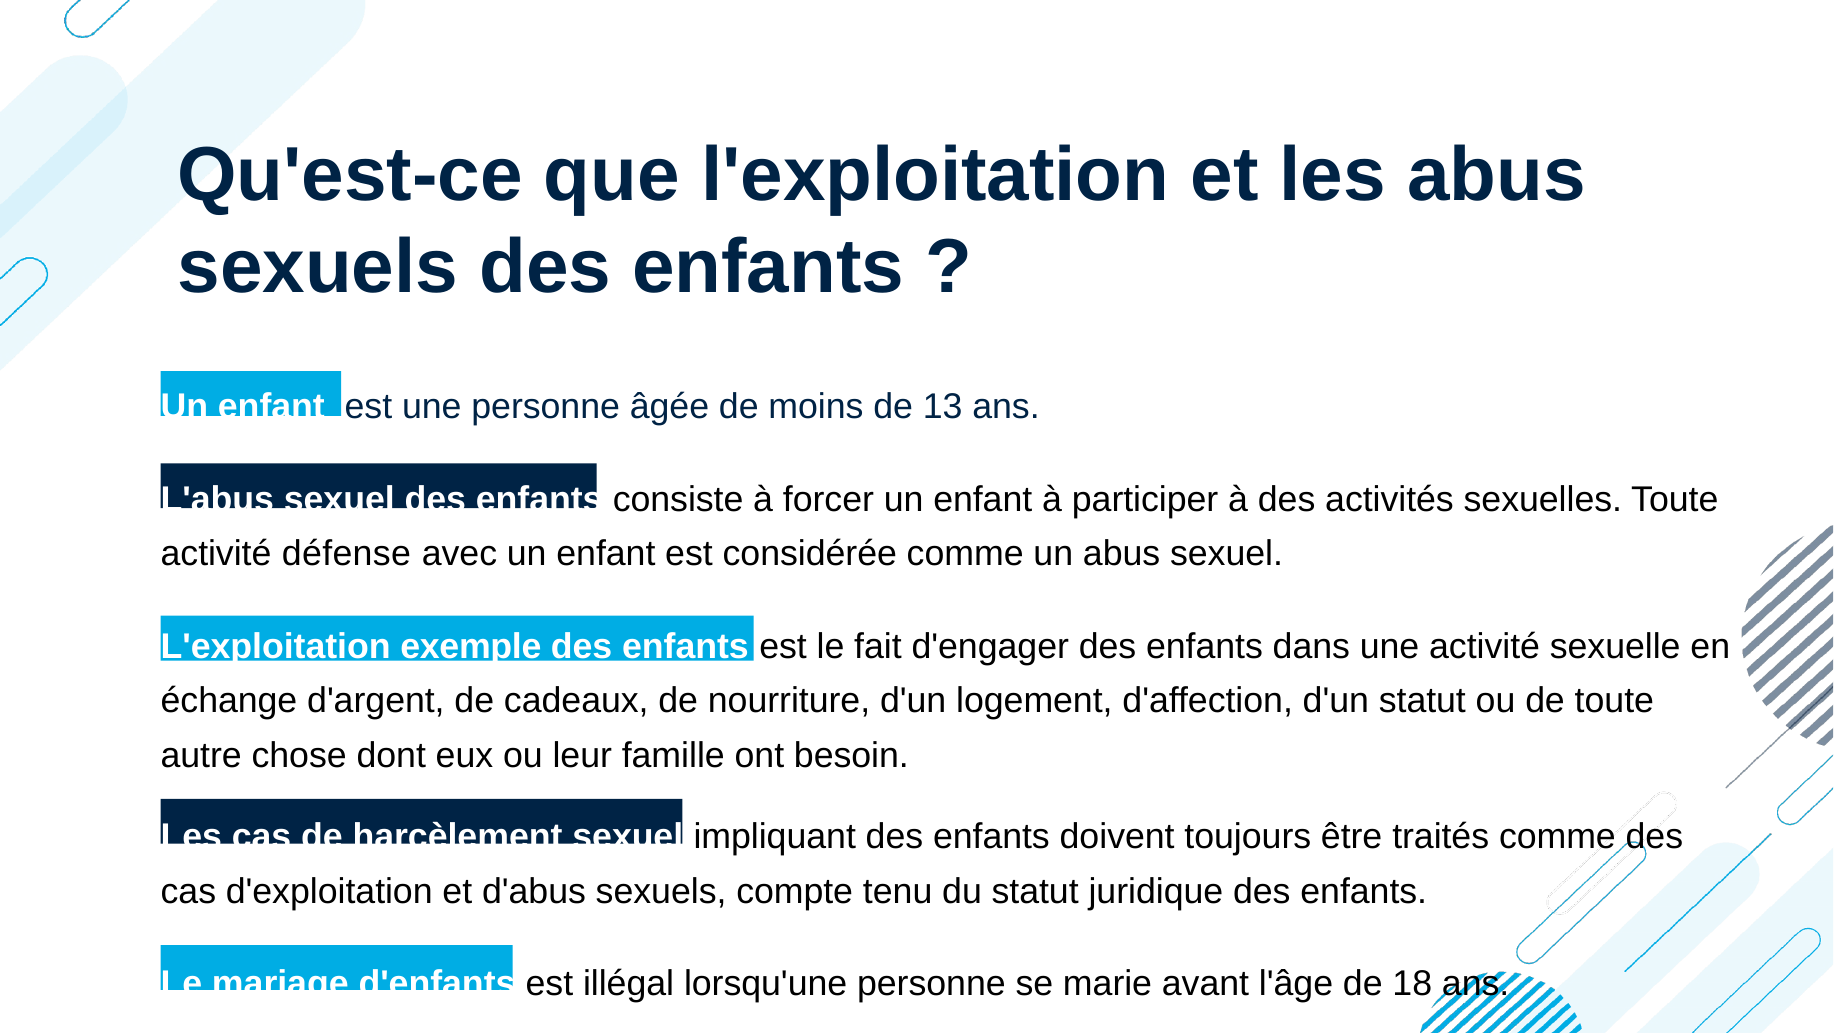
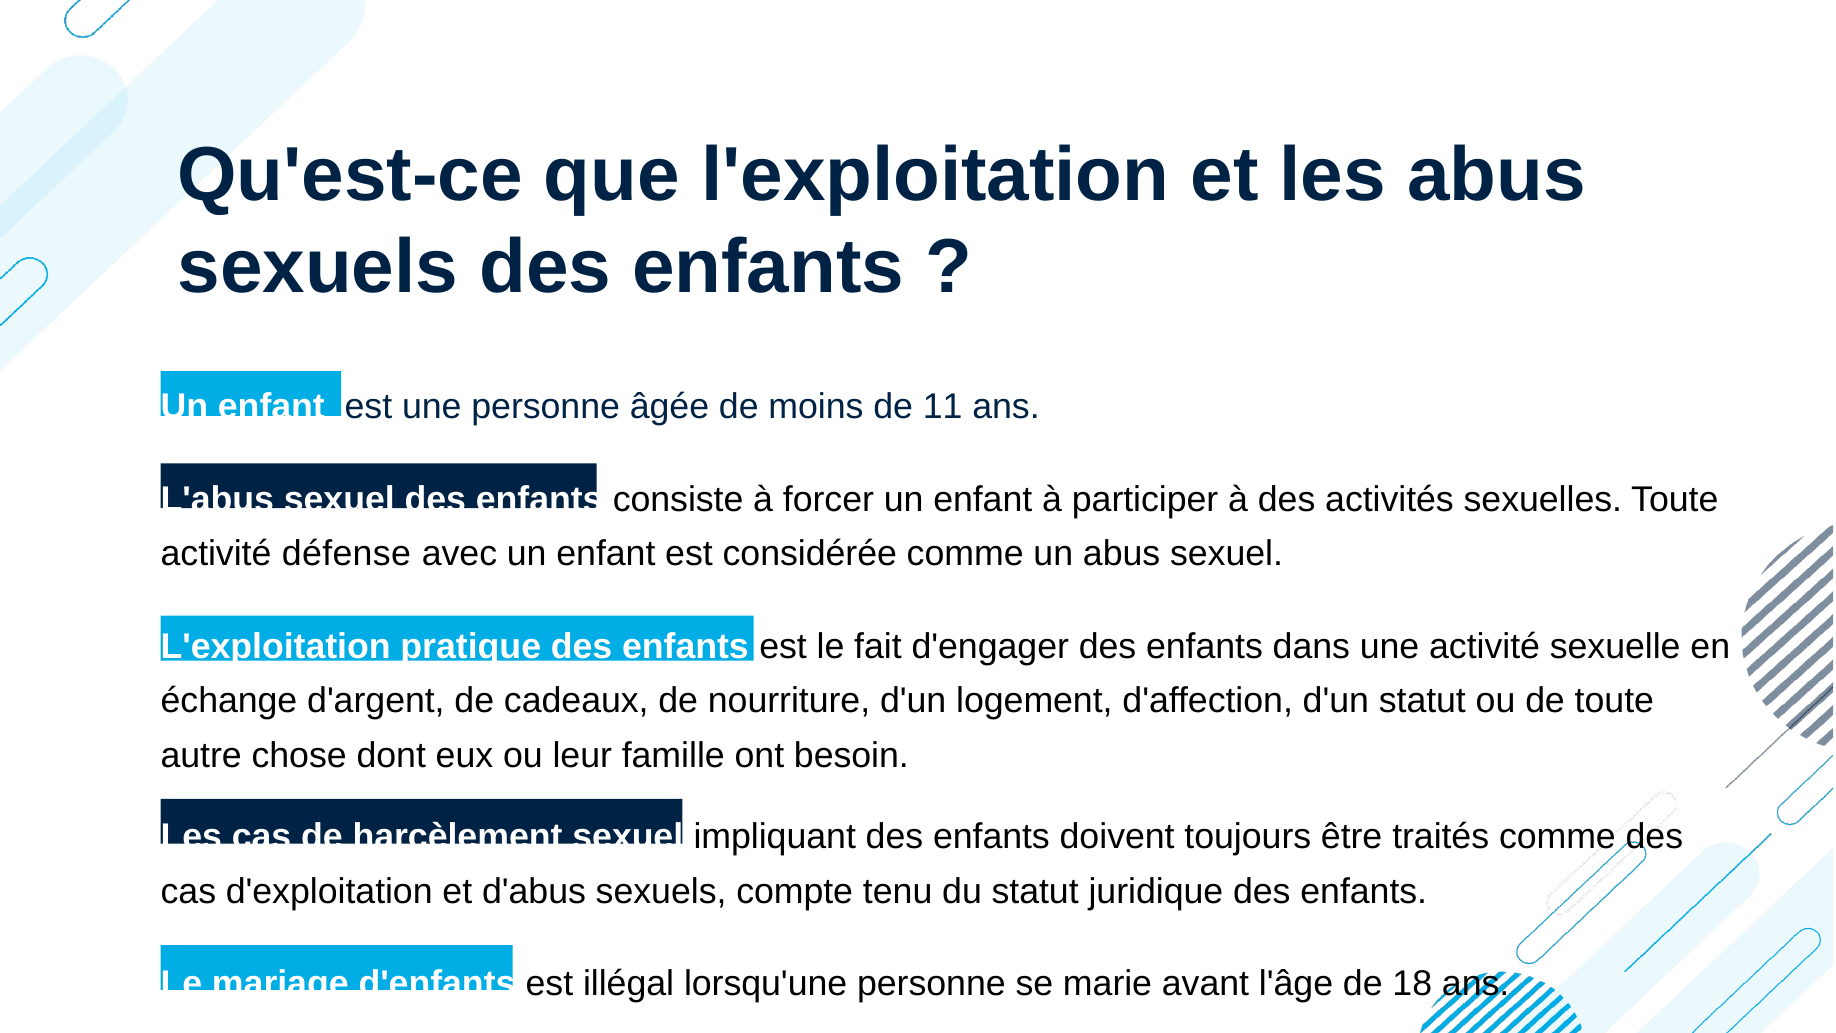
13: 13 -> 11
exemple: exemple -> pratique
